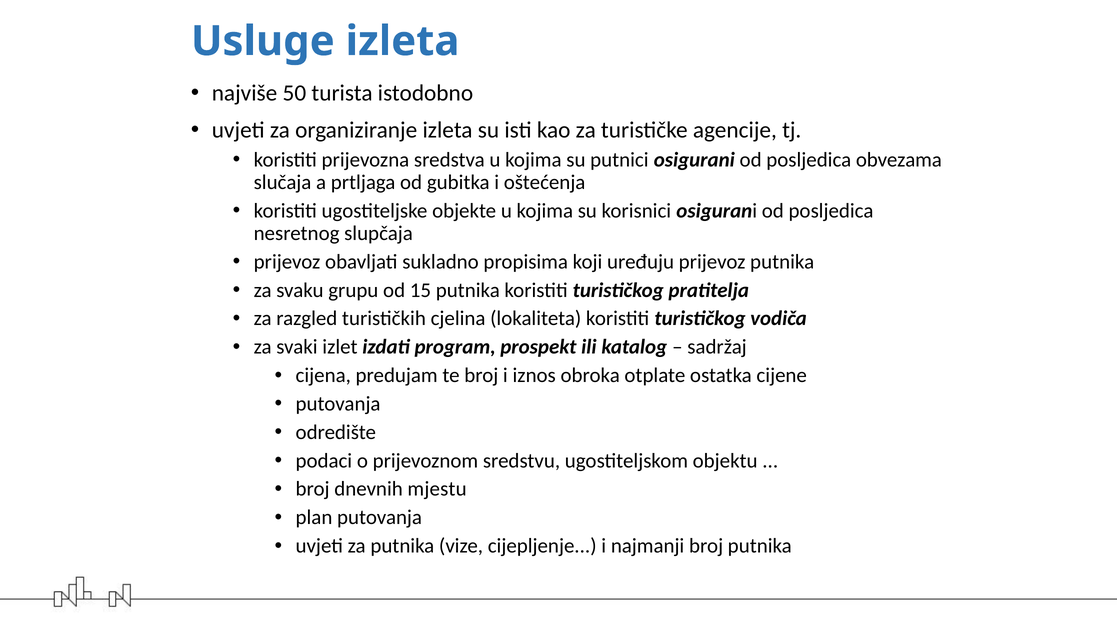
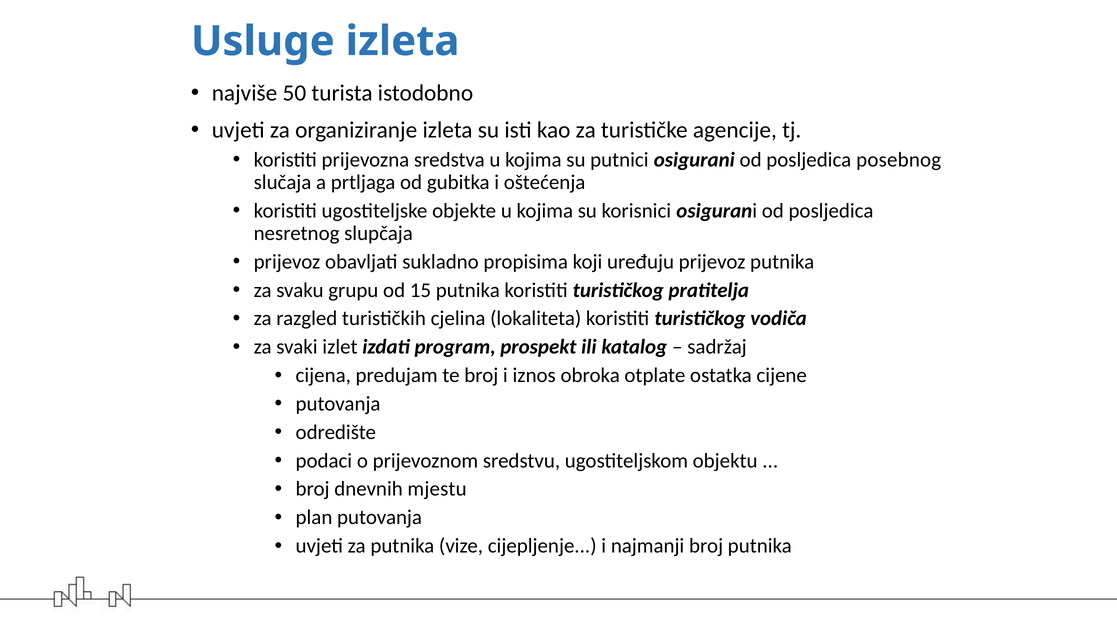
obvezama: obvezama -> posebnog
